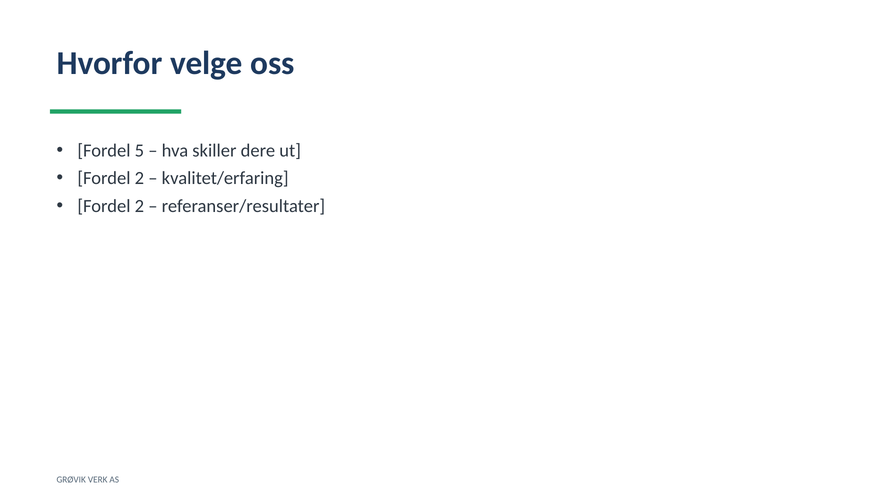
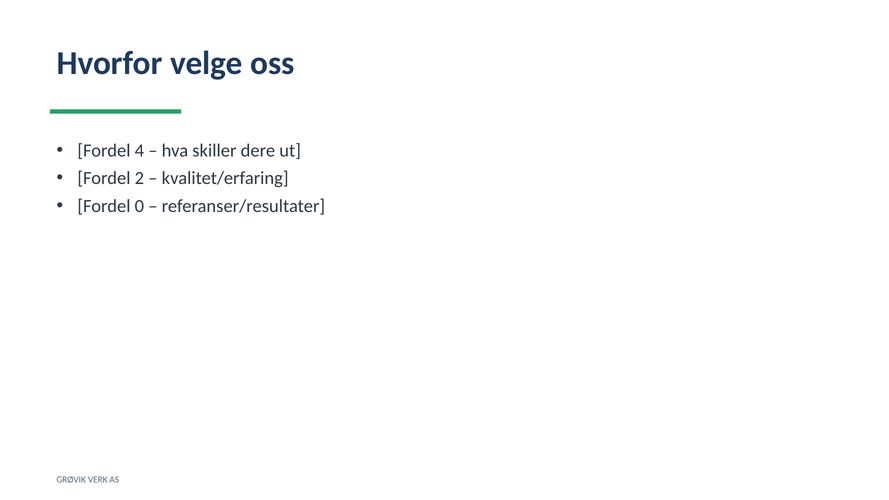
5: 5 -> 4
2 at (139, 206): 2 -> 0
